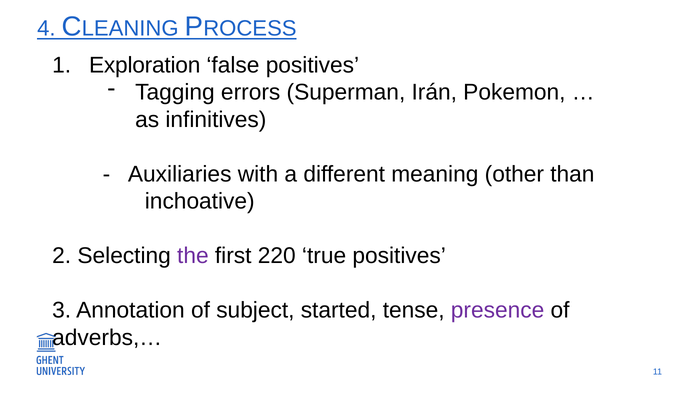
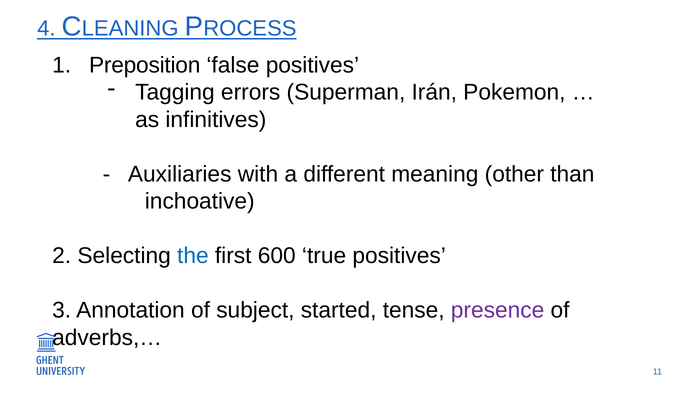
Exploration: Exploration -> Preposition
the colour: purple -> blue
220: 220 -> 600
